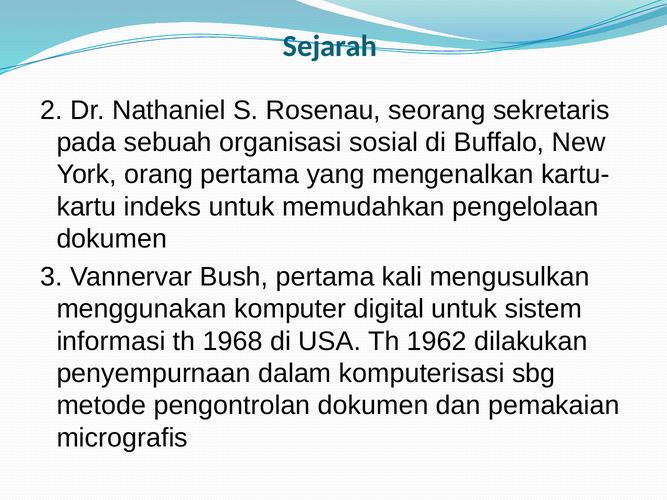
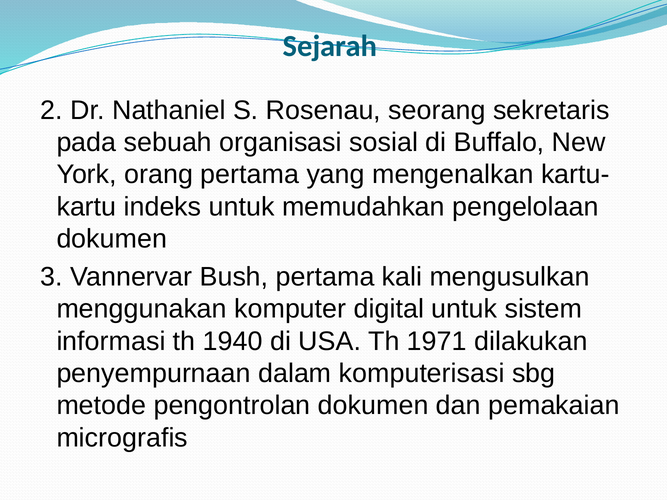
1968: 1968 -> 1940
1962: 1962 -> 1971
